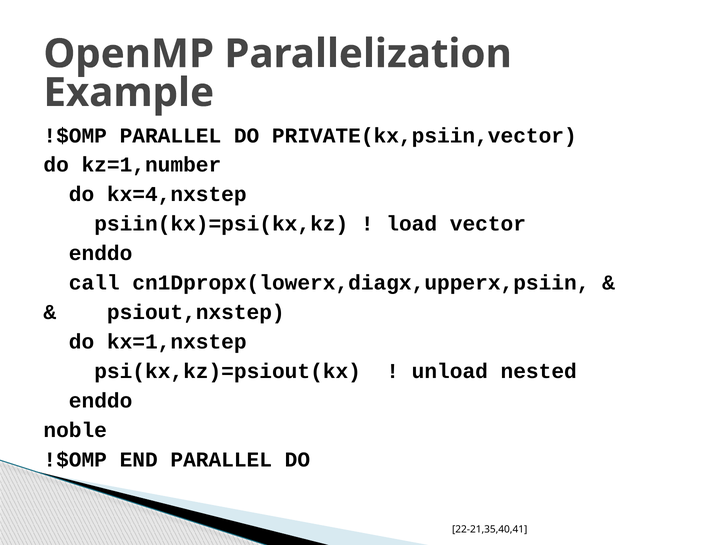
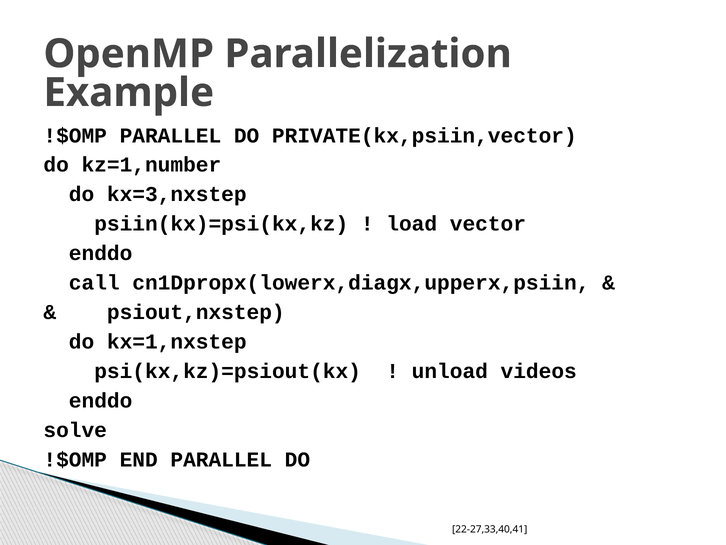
kx=4,nxstep: kx=4,nxstep -> kx=3,nxstep
nested: nested -> videos
noble: noble -> solve
22-21,35,40,41: 22-21,35,40,41 -> 22-27,33,40,41
